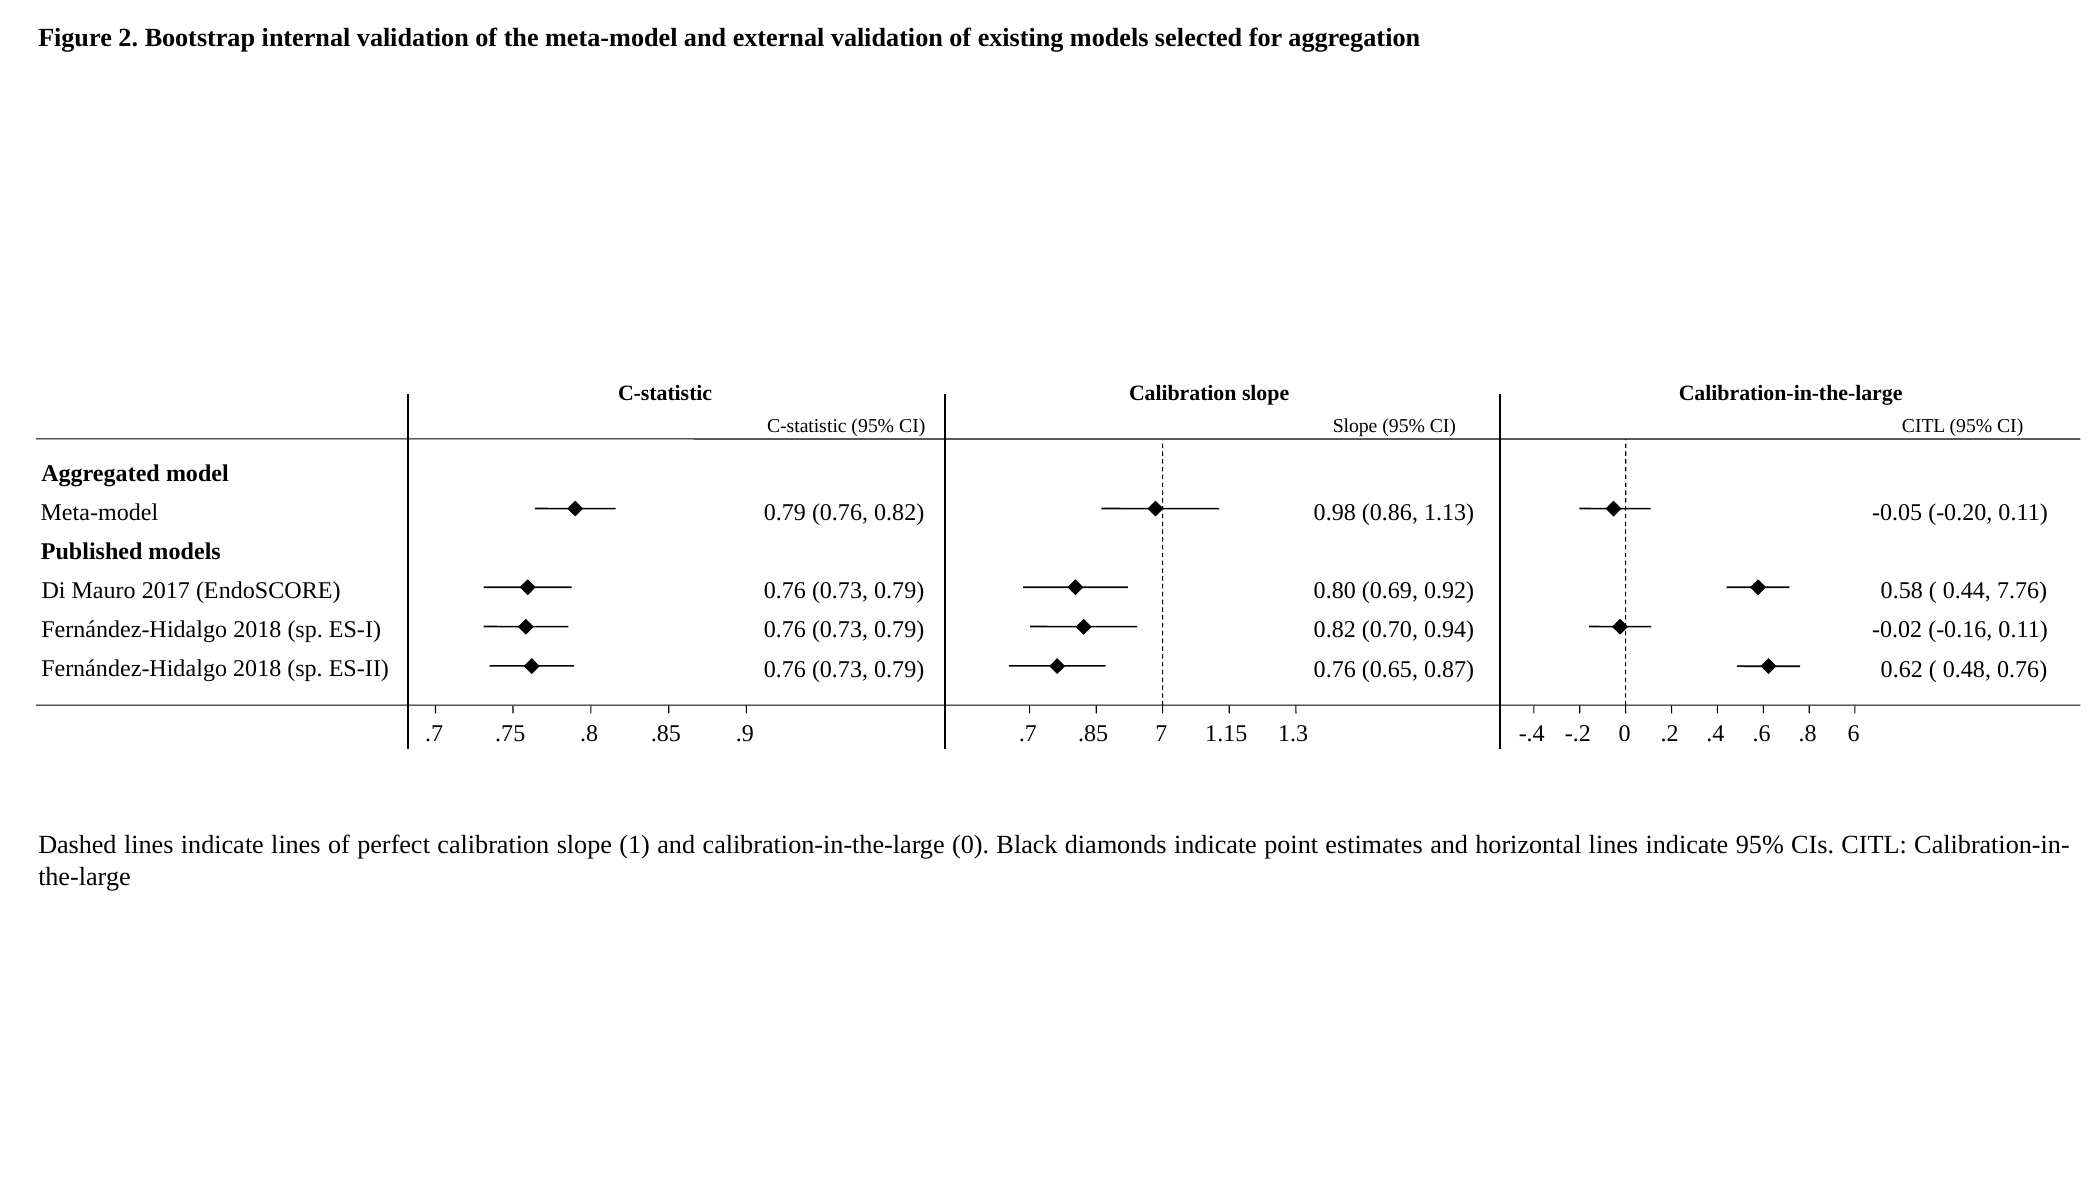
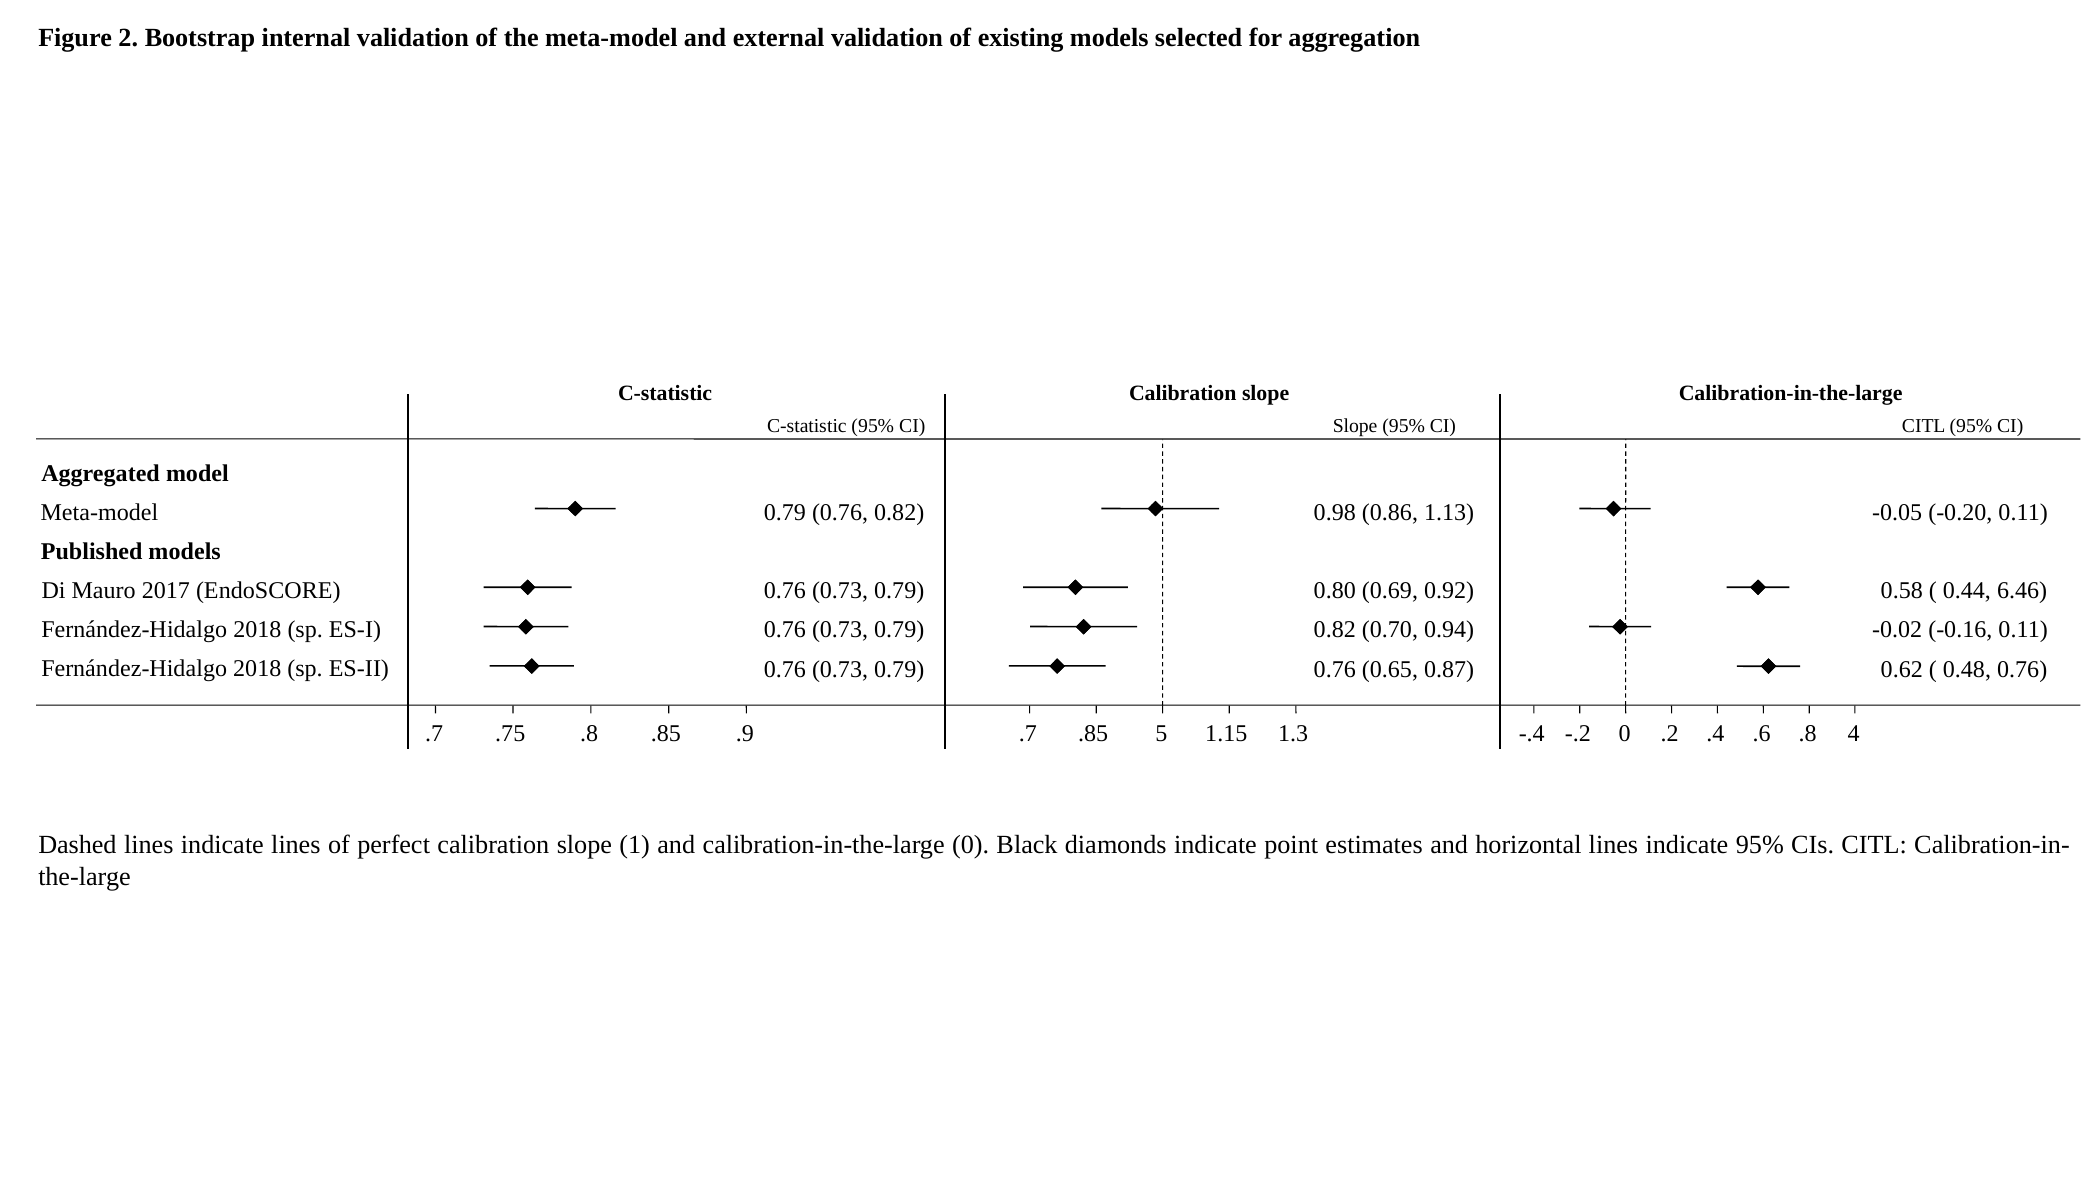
7.76: 7.76 -> 6.46
7: 7 -> 5
6: 6 -> 4
